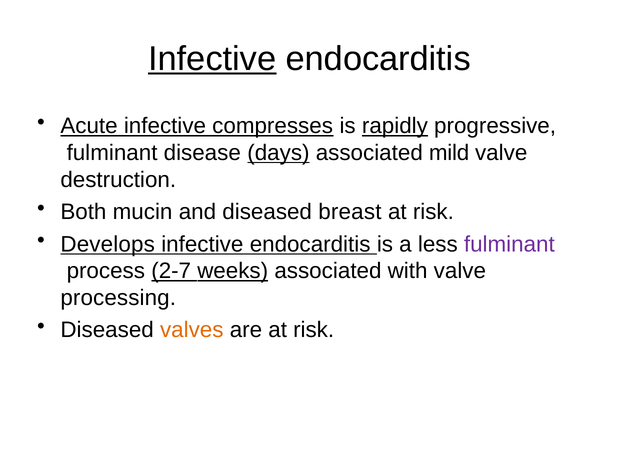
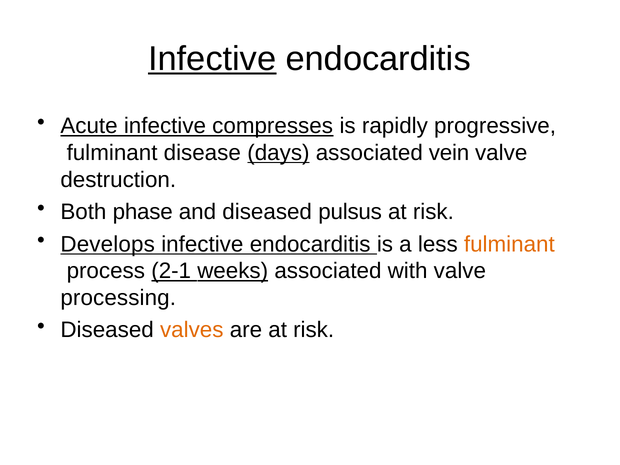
rapidly underline: present -> none
mild: mild -> vein
mucin: mucin -> phase
breast: breast -> pulsus
fulminant at (509, 244) colour: purple -> orange
2-7: 2-7 -> 2-1
